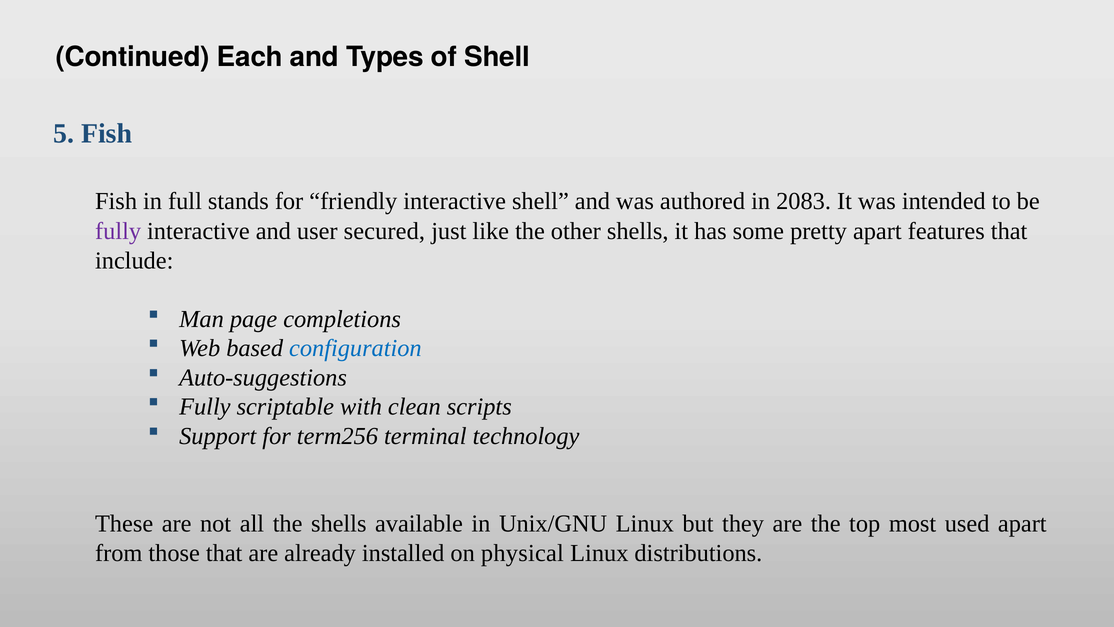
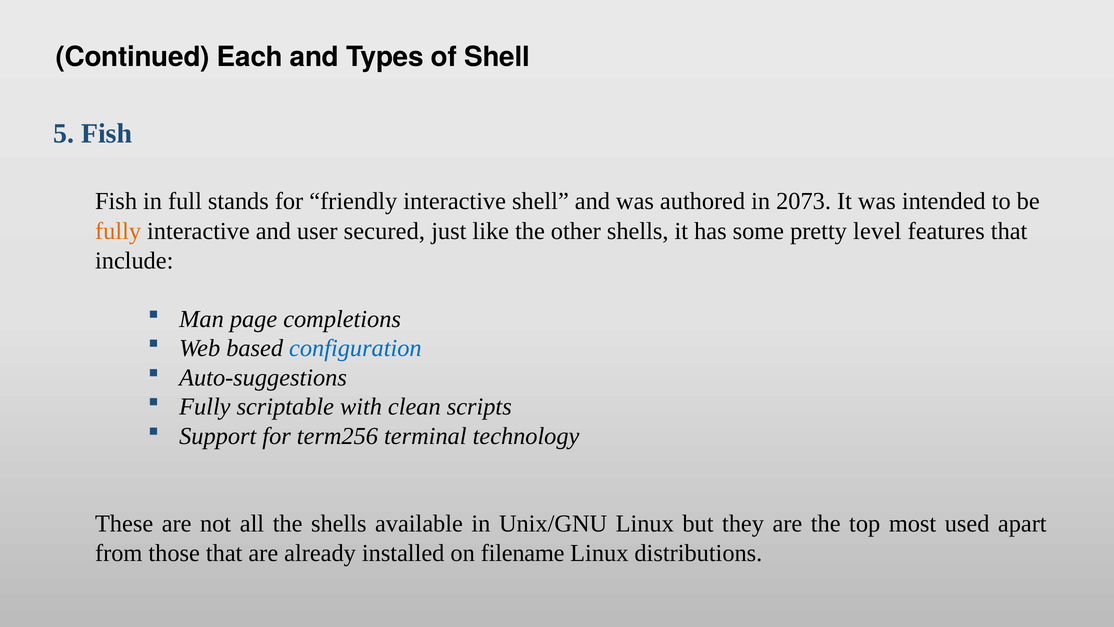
2083: 2083 -> 2073
fully at (118, 231) colour: purple -> orange
pretty apart: apart -> level
physical: physical -> filename
